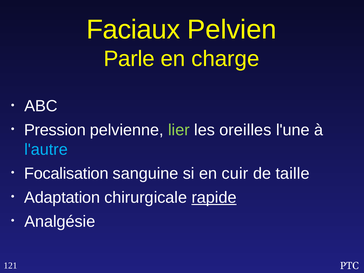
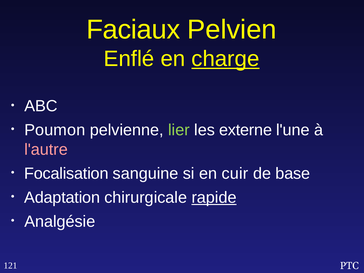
Parle: Parle -> Enflé
charge underline: none -> present
Pression: Pression -> Poumon
oreilles: oreilles -> externe
l'autre colour: light blue -> pink
taille: taille -> base
